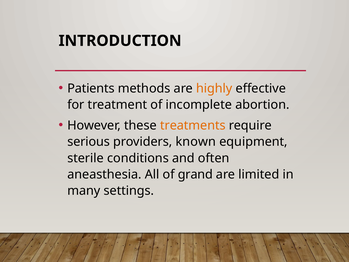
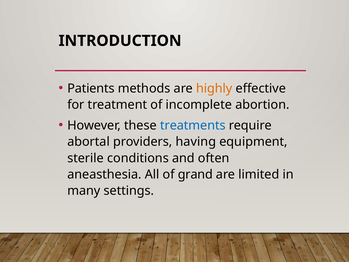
treatments colour: orange -> blue
serious: serious -> abortal
known: known -> having
